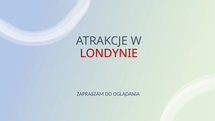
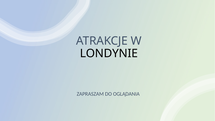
LONDYNIE colour: red -> black
